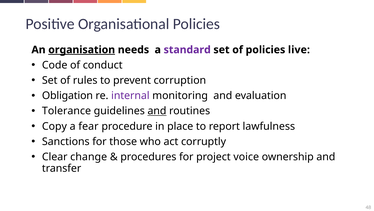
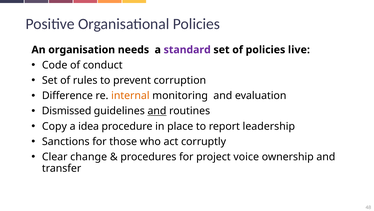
organisation underline: present -> none
Obligation: Obligation -> Difference
internal colour: purple -> orange
Tolerance: Tolerance -> Dismissed
fear: fear -> idea
lawfulness: lawfulness -> leadership
